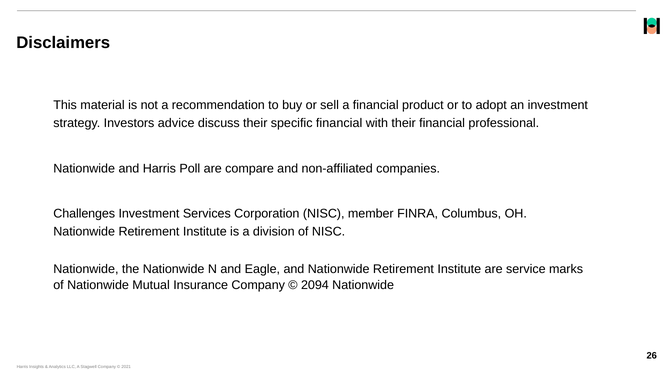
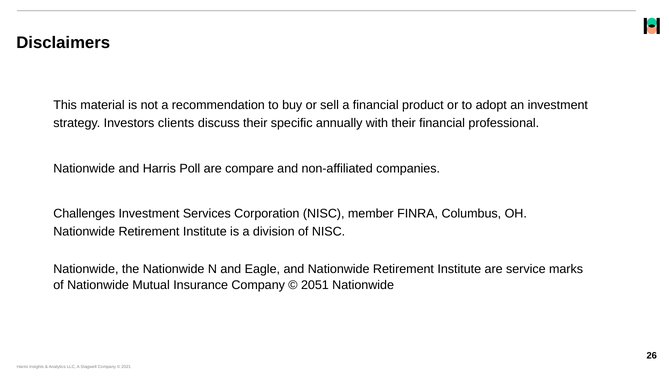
advice: advice -> clients
specific financial: financial -> annually
2094: 2094 -> 2051
